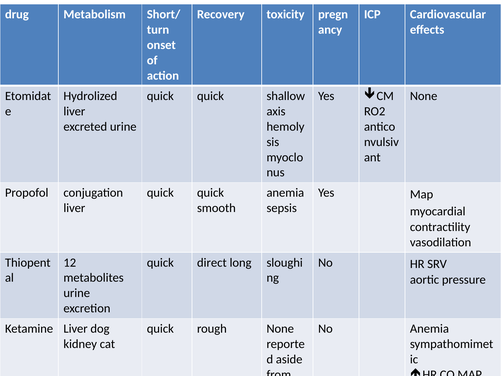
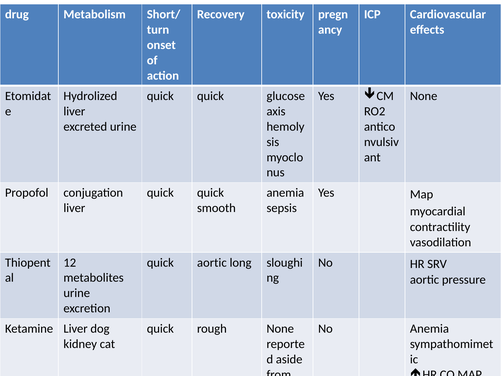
shallow: shallow -> glucose
quick direct: direct -> aortic
